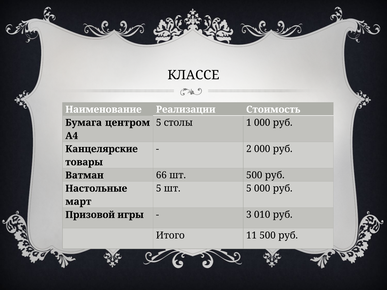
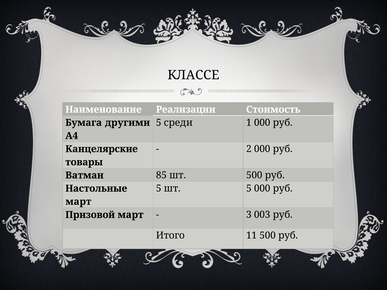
центром: центром -> другими
столы: столы -> среди
66: 66 -> 85
Призовой игры: игры -> март
010: 010 -> 003
